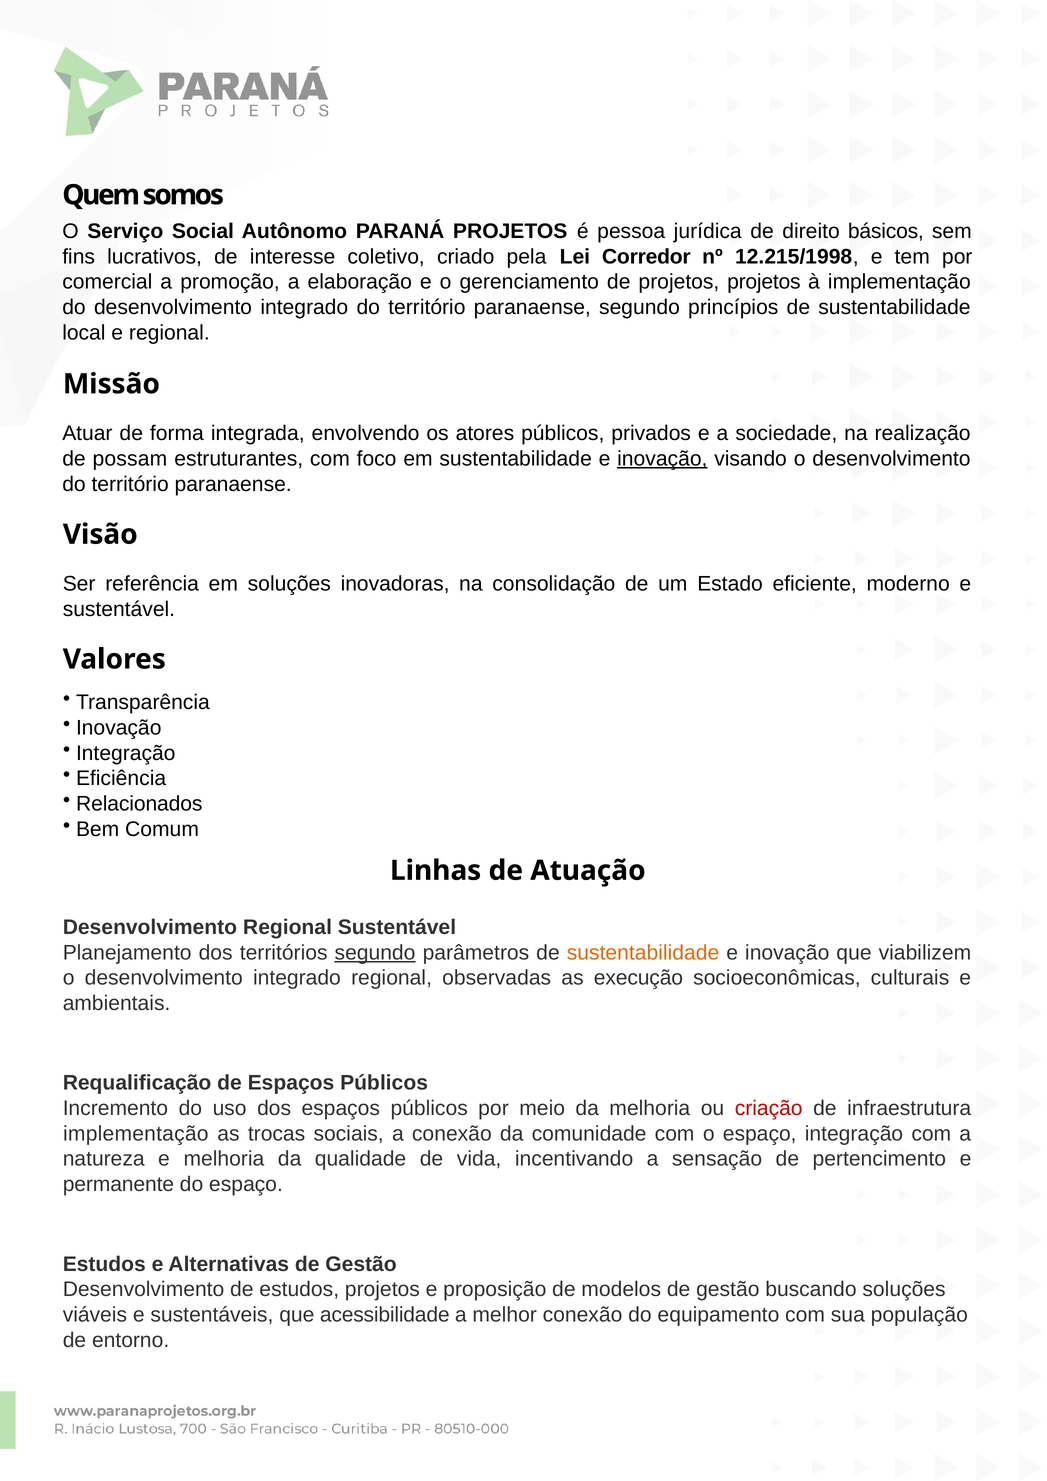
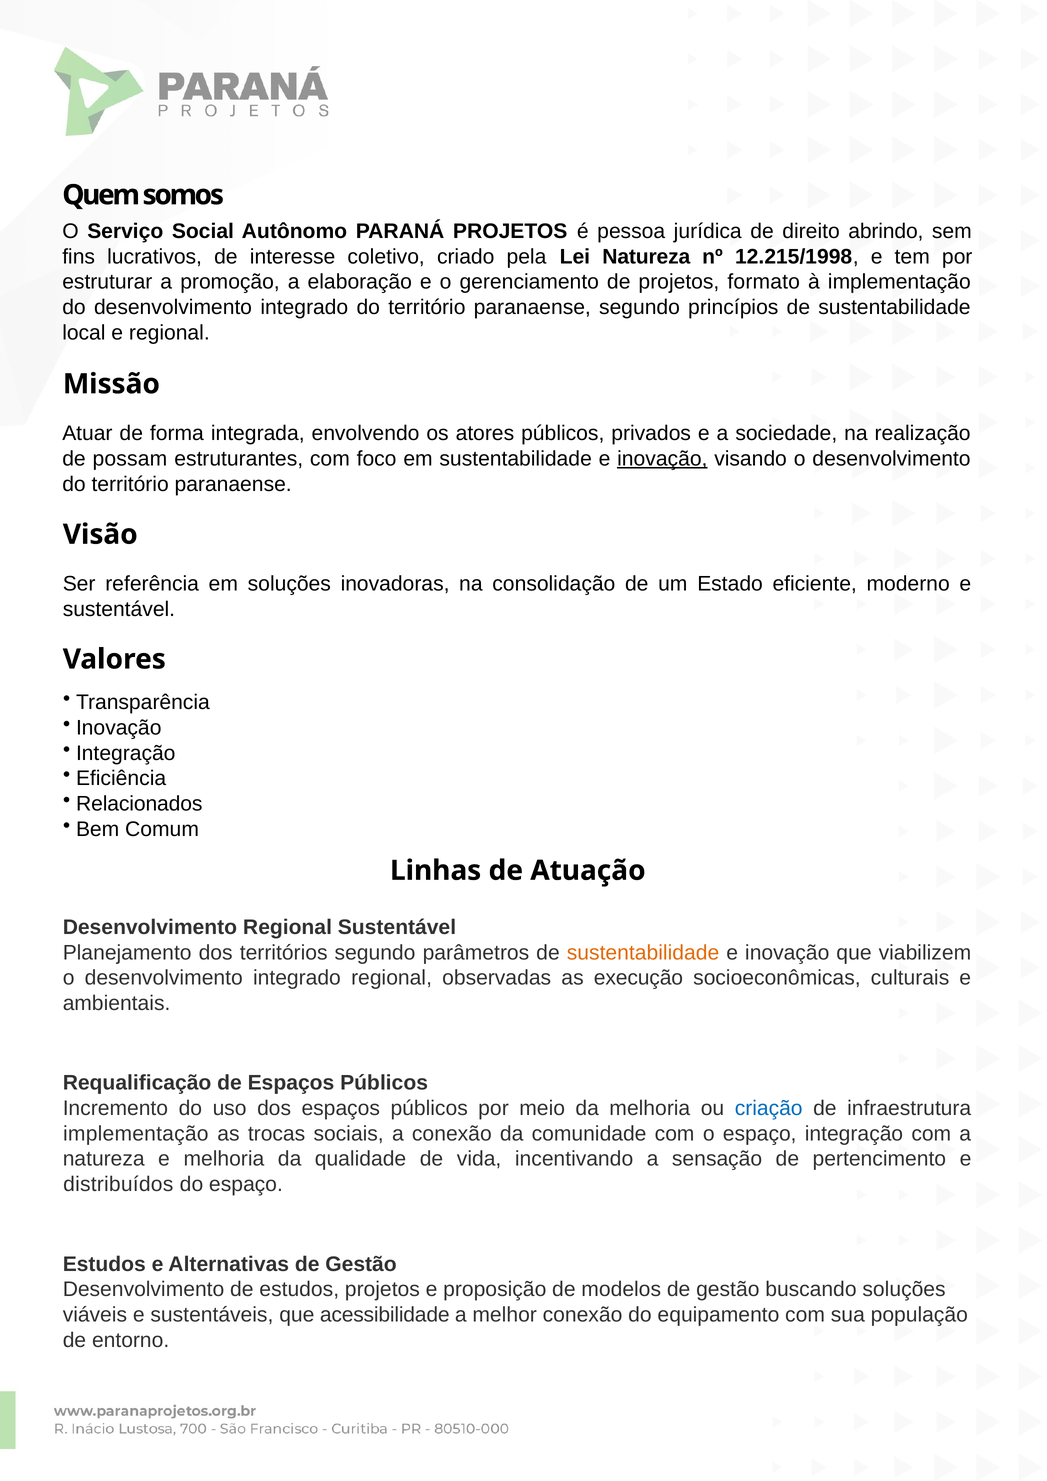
básicos: básicos -> abrindo
Lei Corredor: Corredor -> Natureza
comercial: comercial -> estruturar
projetos projetos: projetos -> formato
segundo at (375, 953) underline: present -> none
criação colour: red -> blue
permanente: permanente -> distribuídos
